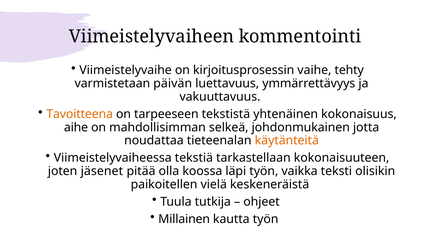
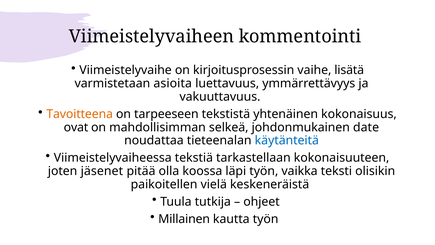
tehty: tehty -> lisätä
päivän: päivän -> asioita
aihe: aihe -> ovat
jotta: jotta -> date
käytänteitä colour: orange -> blue
